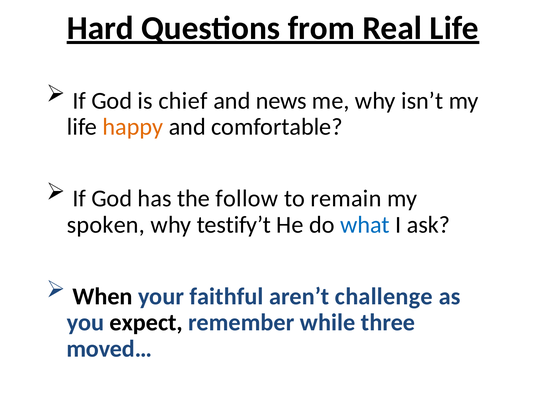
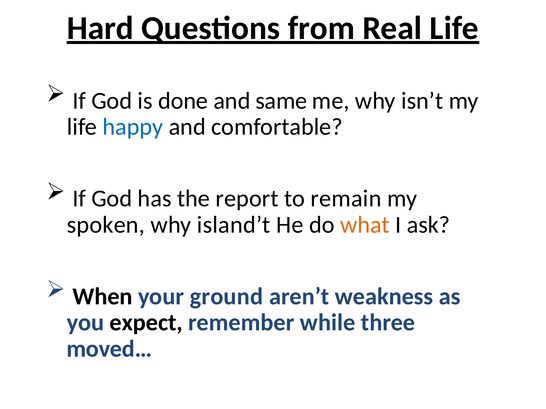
chief: chief -> done
news: news -> same
happy colour: orange -> blue
follow: follow -> report
testify’t: testify’t -> island’t
what colour: blue -> orange
faithful: faithful -> ground
challenge: challenge -> weakness
